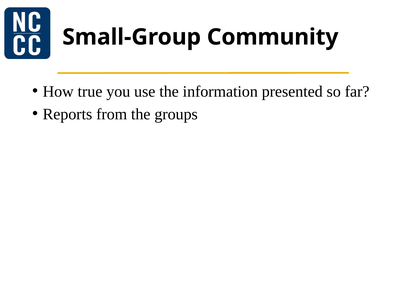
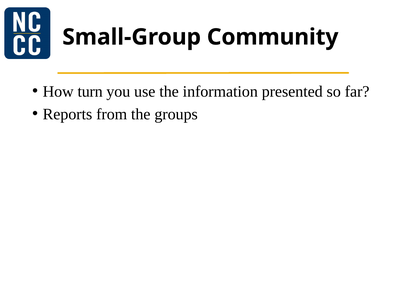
true: true -> turn
